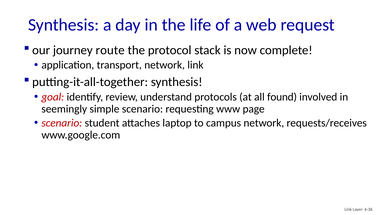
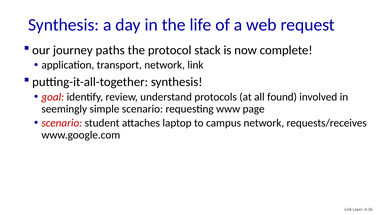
route: route -> paths
